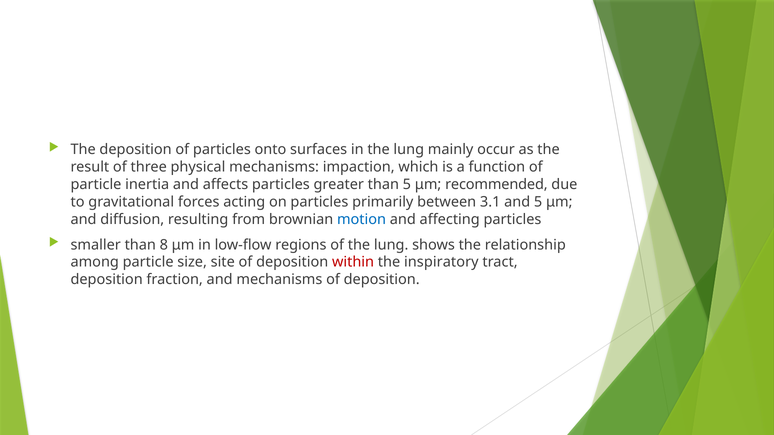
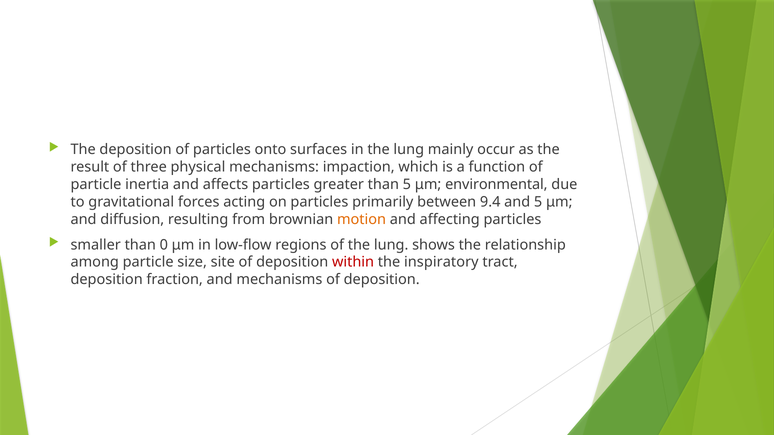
recommended: recommended -> environmental
3.1: 3.1 -> 9.4
motion colour: blue -> orange
8: 8 -> 0
